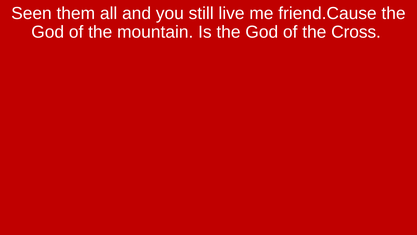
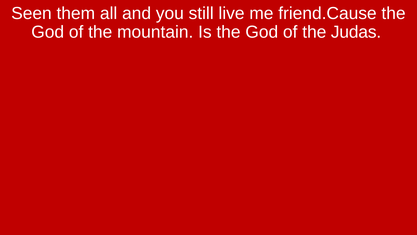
Cross: Cross -> Judas
